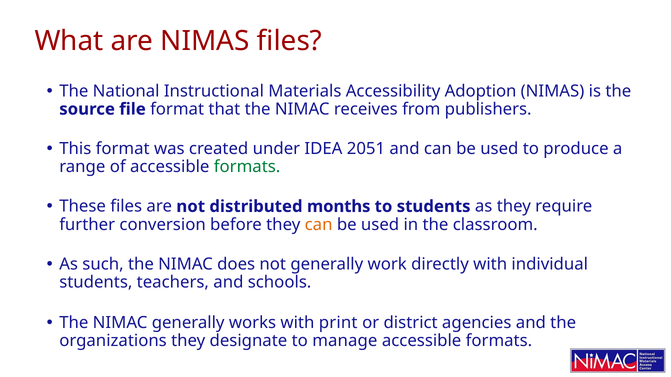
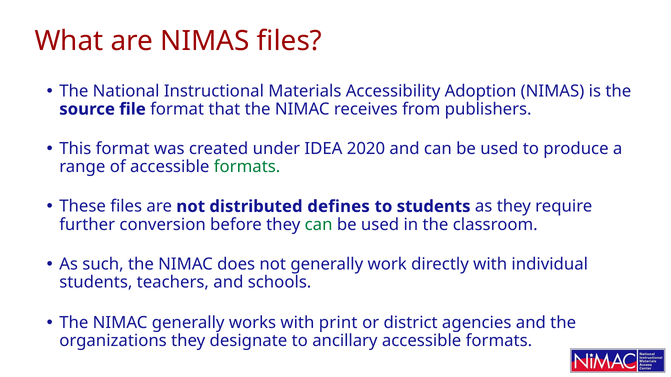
2051: 2051 -> 2020
months: months -> defines
can at (319, 225) colour: orange -> green
manage: manage -> ancillary
